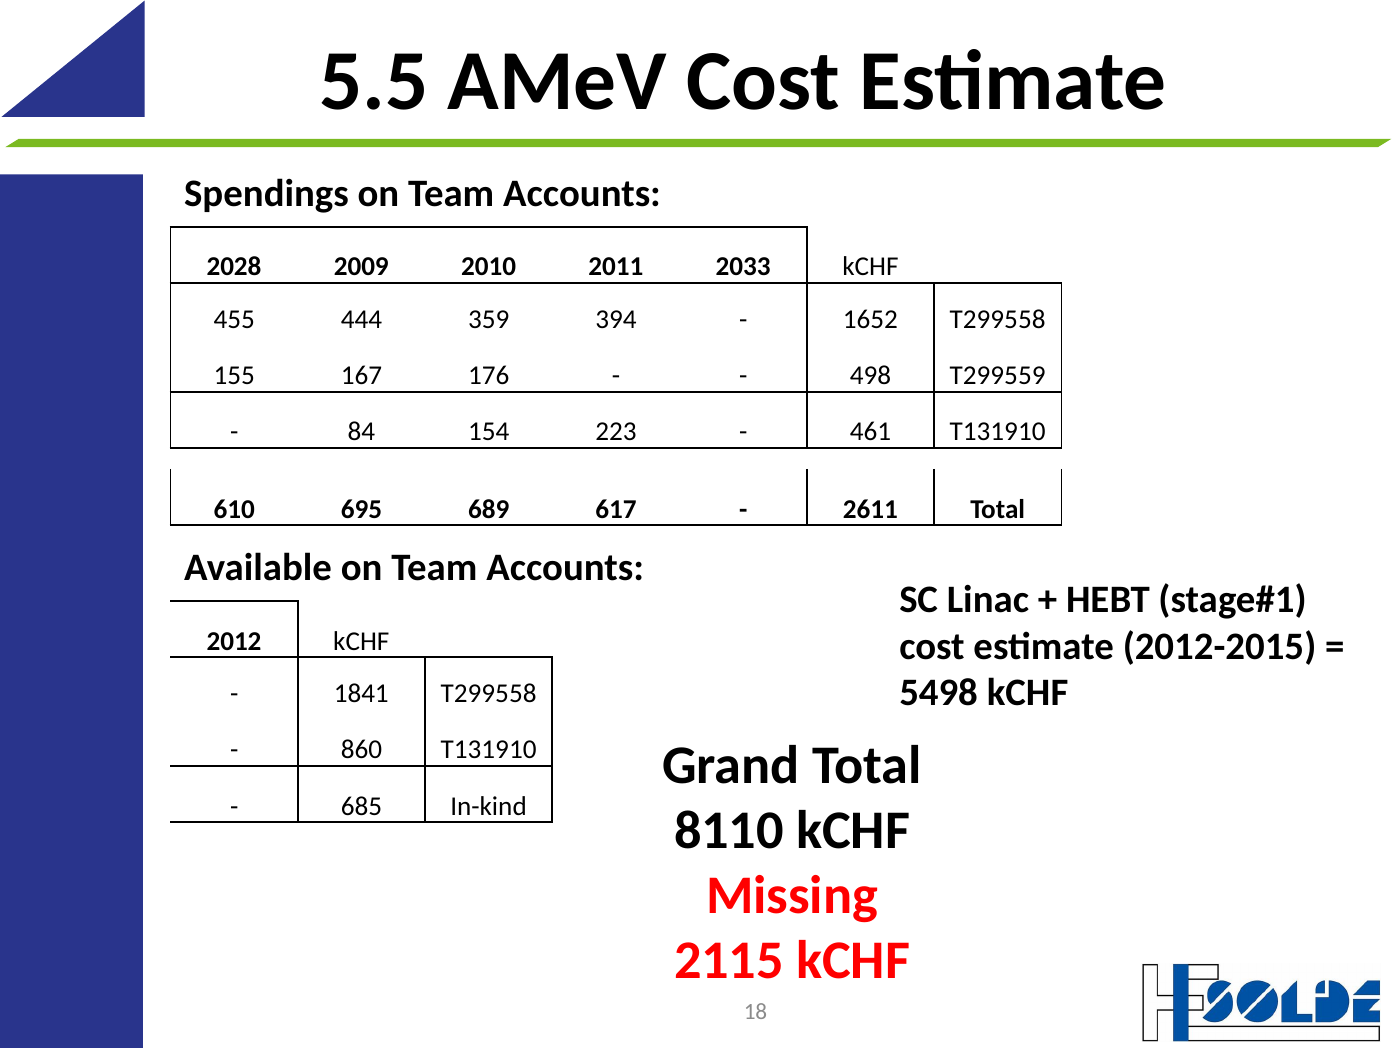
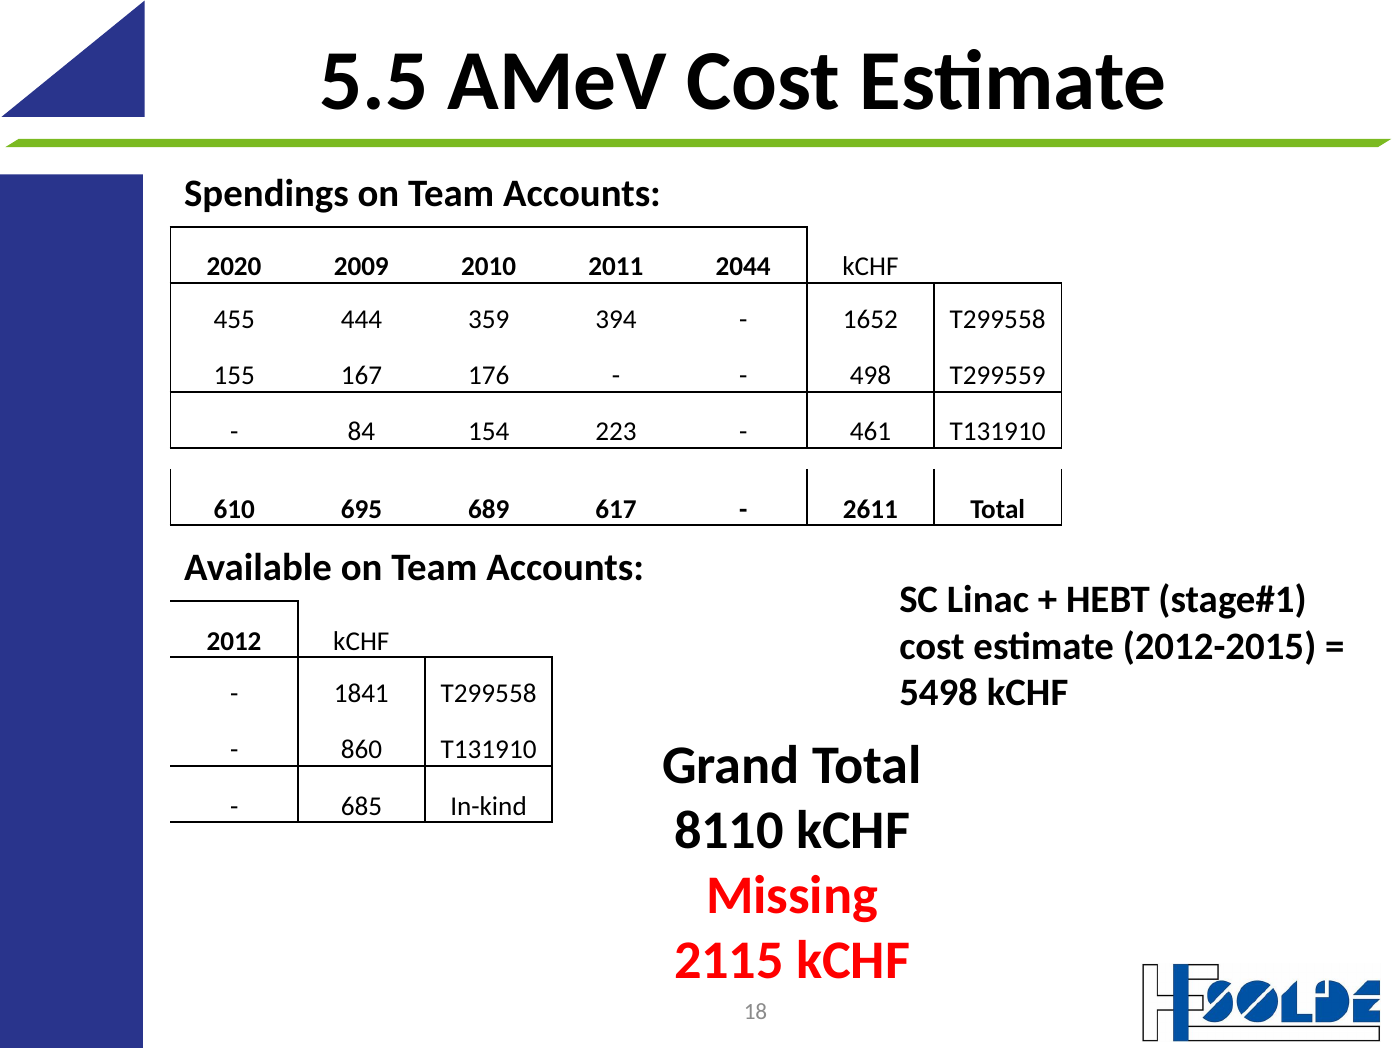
2028: 2028 -> 2020
2033: 2033 -> 2044
